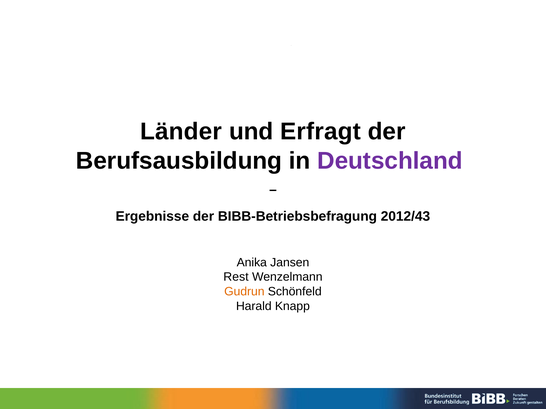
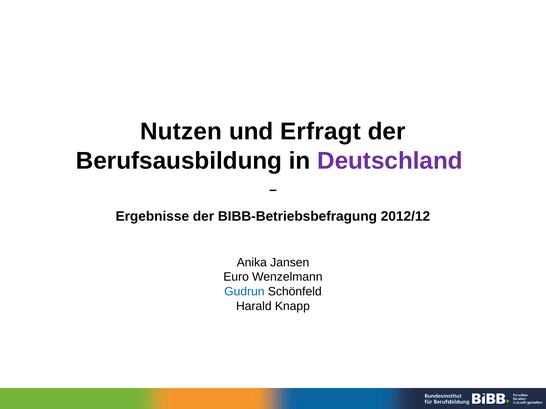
Länder: Länder -> Nutzen
2012/43: 2012/43 -> 2012/12
Rest: Rest -> Euro
Gudrun colour: orange -> blue
